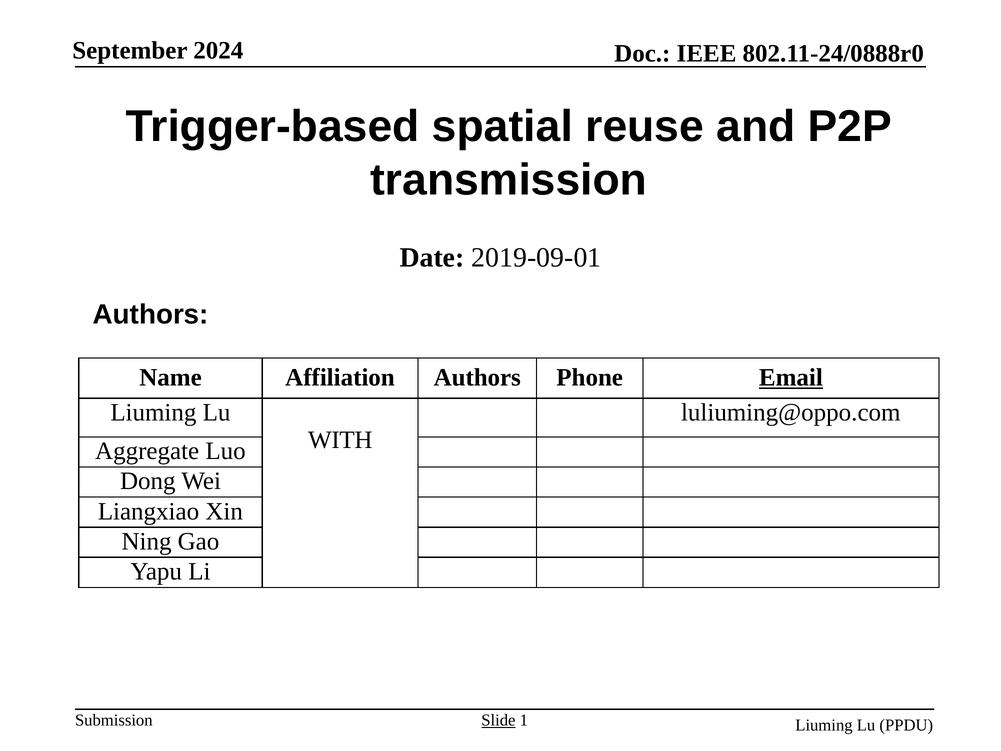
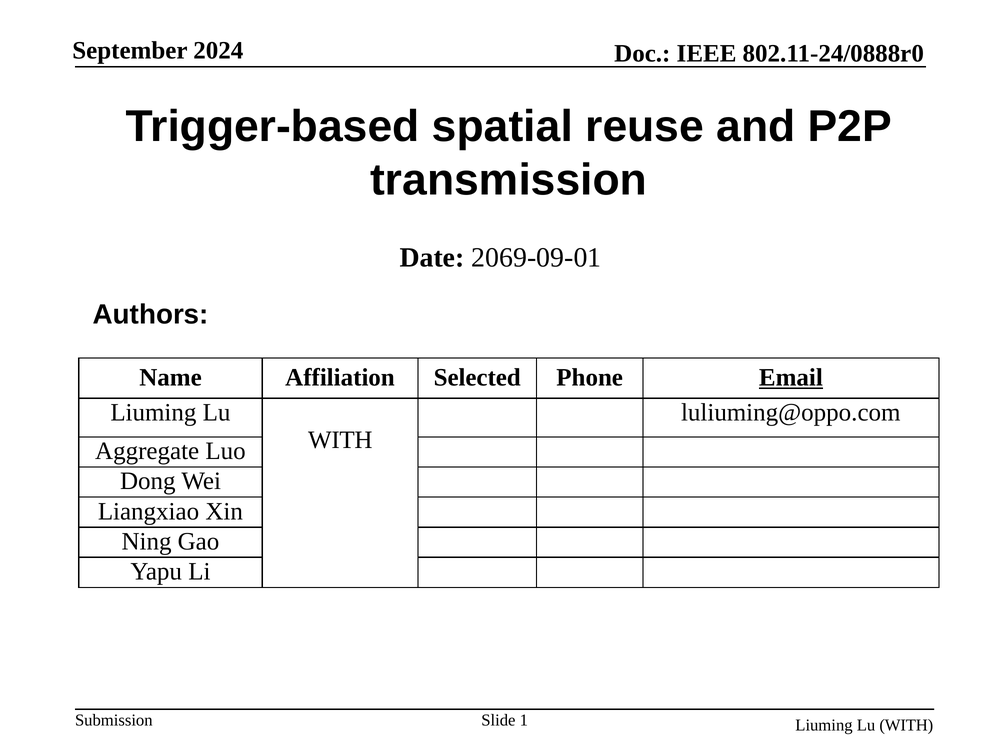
2019-09-01: 2019-09-01 -> 2069-09-01
Affiliation Authors: Authors -> Selected
Slide underline: present -> none
PPDU at (906, 725): PPDU -> WITH
